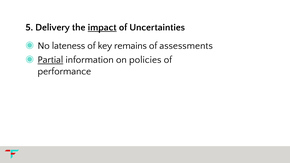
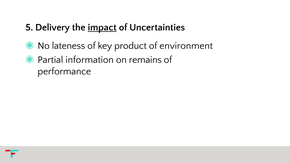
remains: remains -> product
assessments: assessments -> environment
Partial underline: present -> none
policies: policies -> remains
